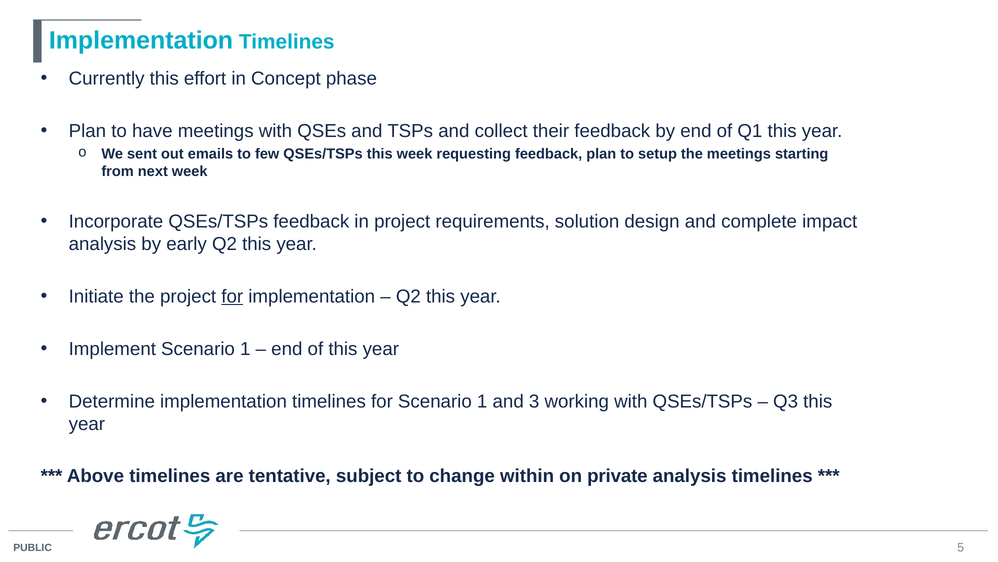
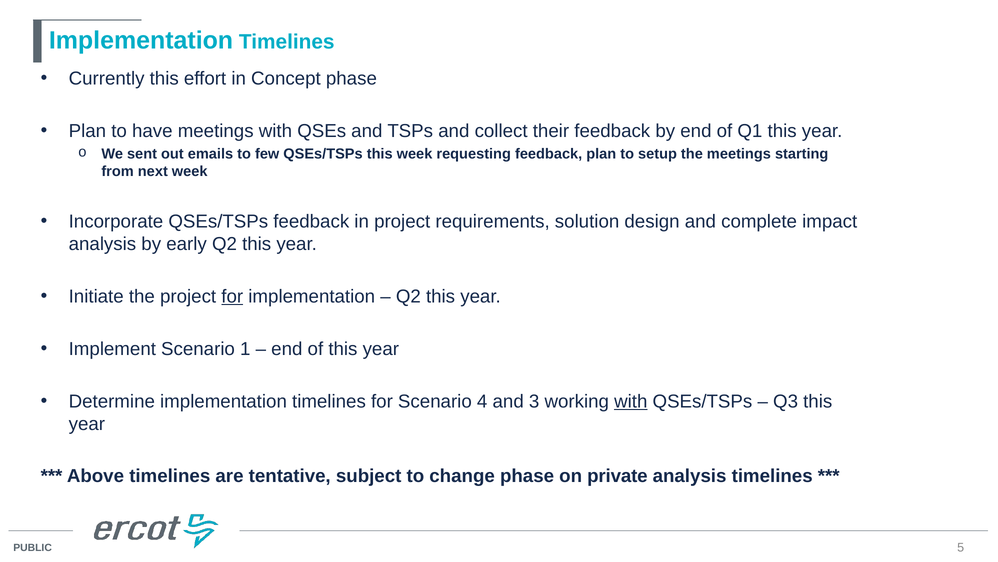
for Scenario 1: 1 -> 4
with at (631, 401) underline: none -> present
change within: within -> phase
